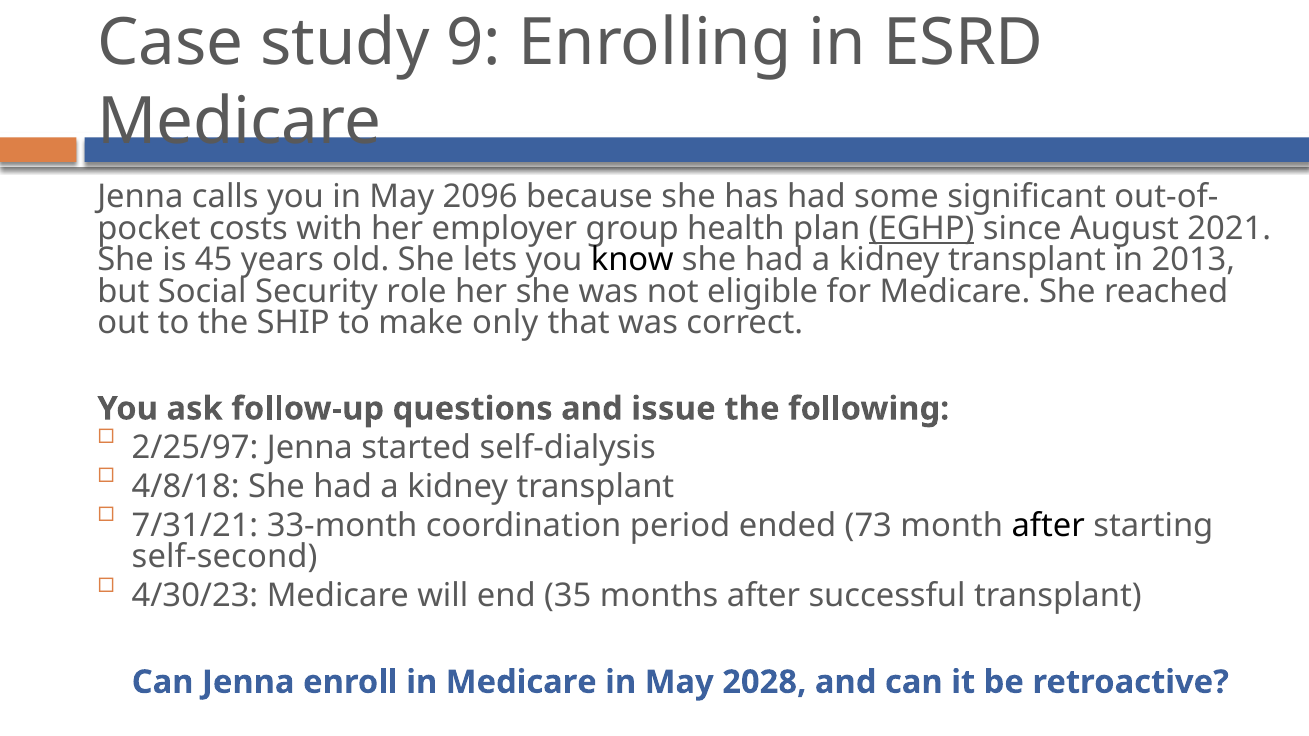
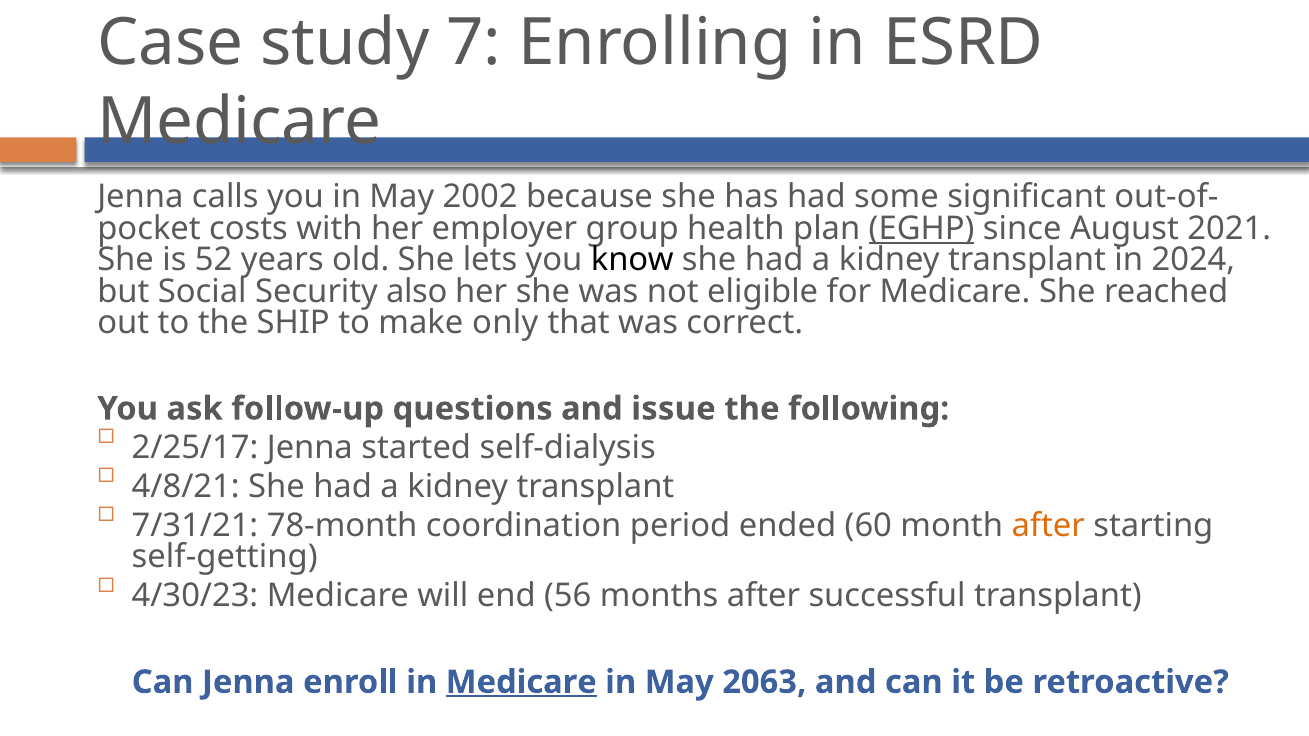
9: 9 -> 7
2096: 2096 -> 2002
45: 45 -> 52
2013: 2013 -> 2024
role: role -> also
2/25/97: 2/25/97 -> 2/25/17
4/8/18: 4/8/18 -> 4/8/21
33-month: 33-month -> 78-month
73: 73 -> 60
after at (1048, 526) colour: black -> orange
self-second: self-second -> self-getting
35: 35 -> 56
Medicare at (521, 682) underline: none -> present
2028: 2028 -> 2063
